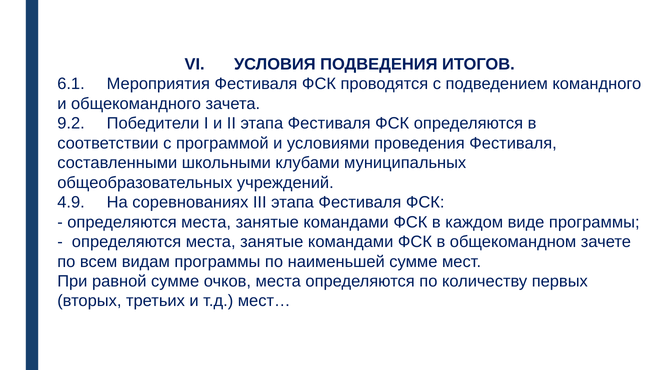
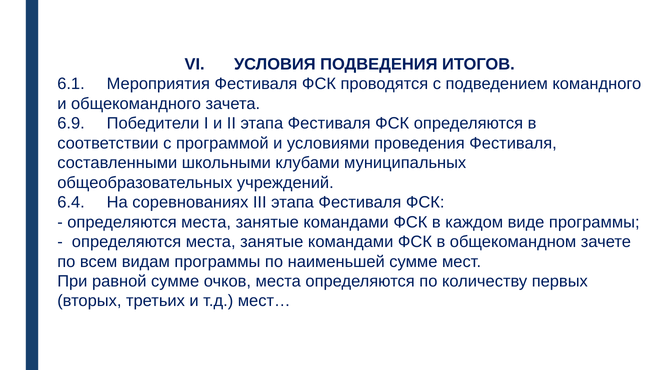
9.2: 9.2 -> 6.9
4.9: 4.9 -> 6.4
